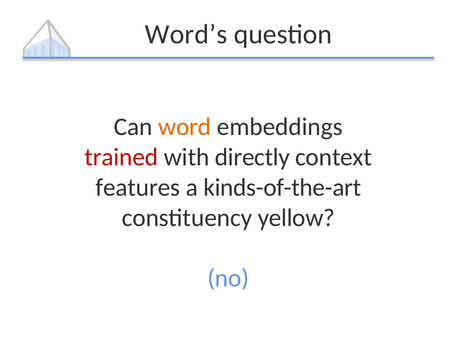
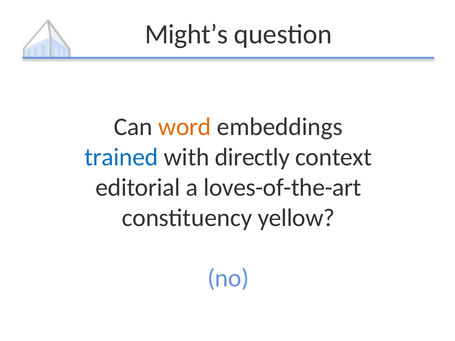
Word’s: Word’s -> Might’s
trained colour: red -> blue
features: features -> editorial
kinds-of-the-art: kinds-of-the-art -> loves-of-the-art
